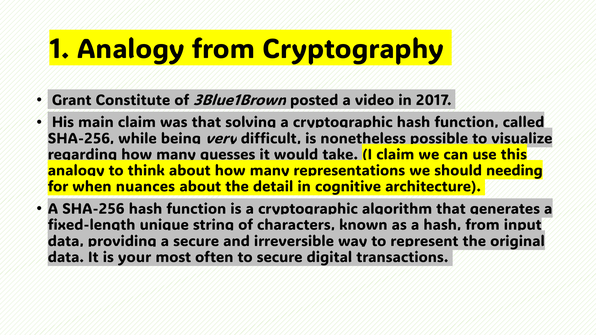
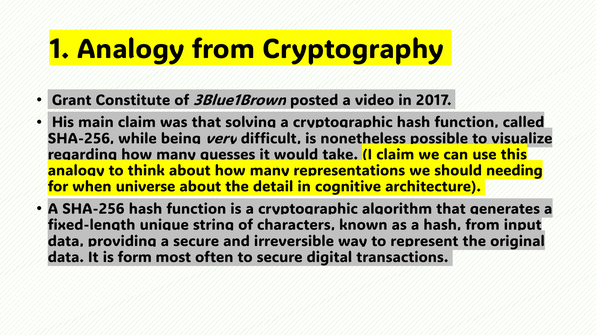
nuances: nuances -> universe
your: your -> form
